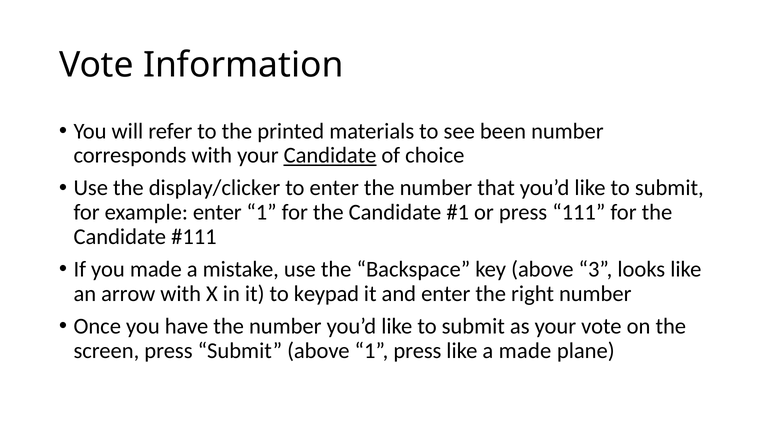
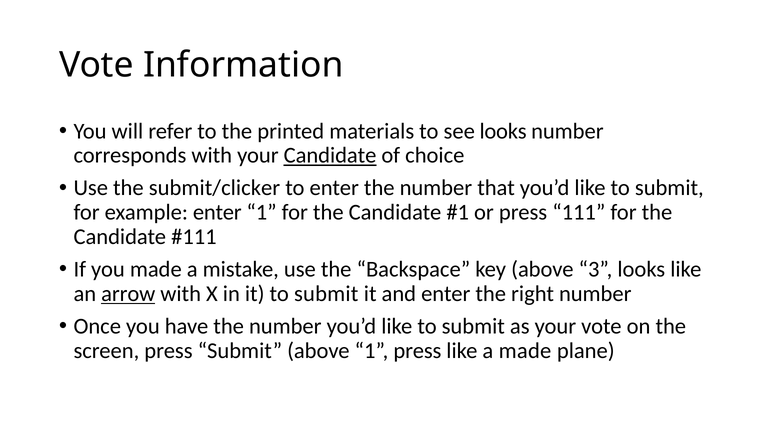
see been: been -> looks
display/clicker: display/clicker -> submit/clicker
arrow underline: none -> present
it to keypad: keypad -> submit
